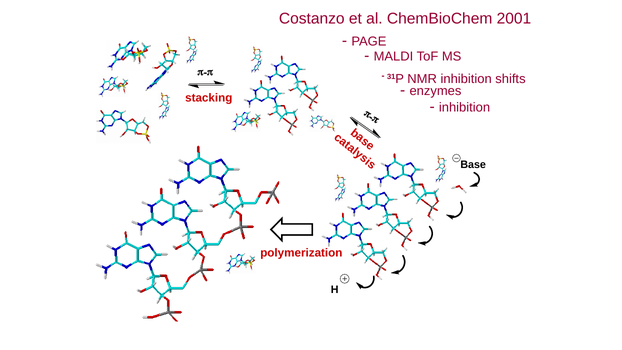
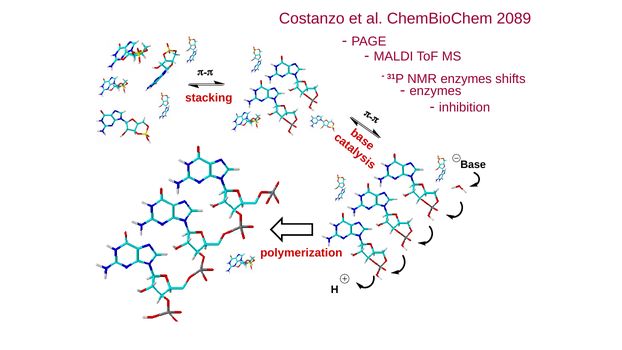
2001: 2001 -> 2089
NMR inhibition: inhibition -> enzymes
